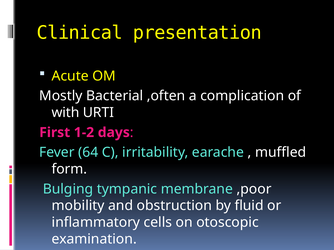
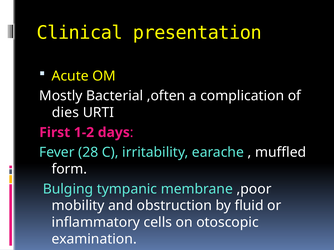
with: with -> dies
64: 64 -> 28
